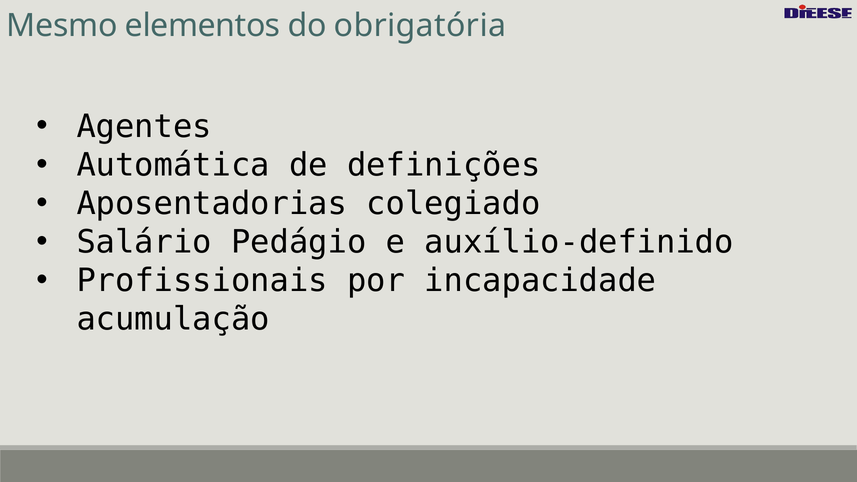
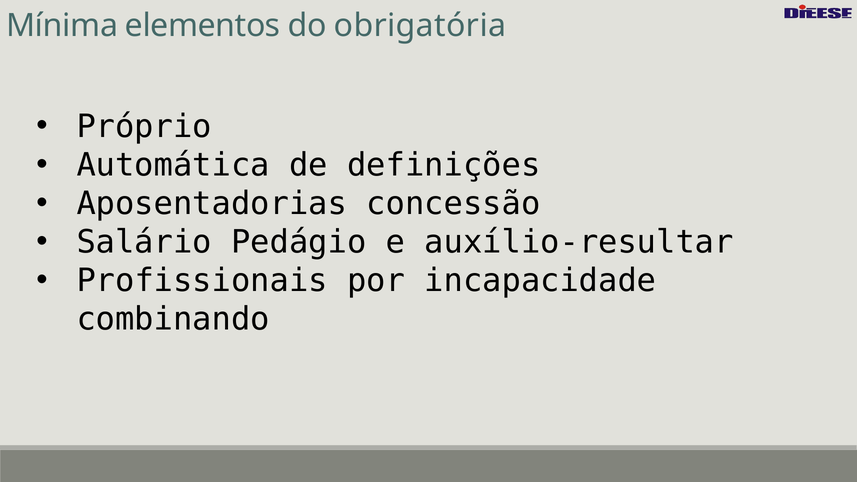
Mesmo: Mesmo -> Mínima
Agentes: Agentes -> Próprio
colegiado: colegiado -> concessão
auxílio-definido: auxílio-definido -> auxílio-resultar
acumulação: acumulação -> combinando
